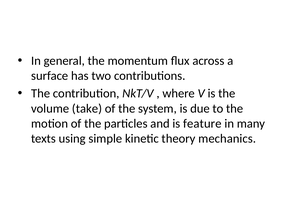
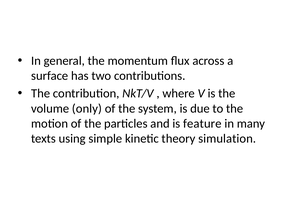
take: take -> only
mechanics: mechanics -> simulation
